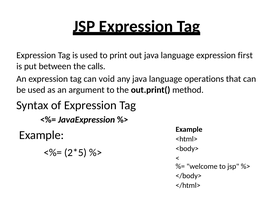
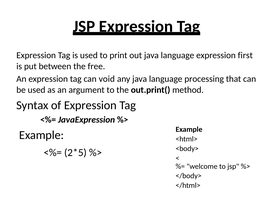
calls: calls -> free
operations: operations -> processing
